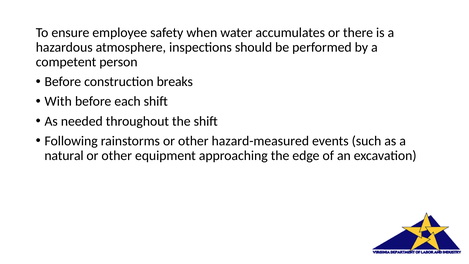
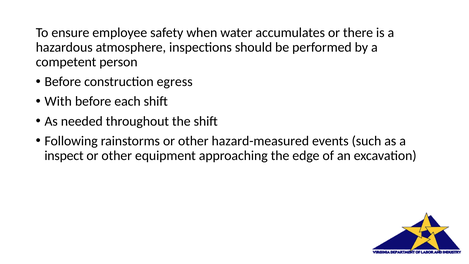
breaks: breaks -> egress
natural: natural -> inspect
